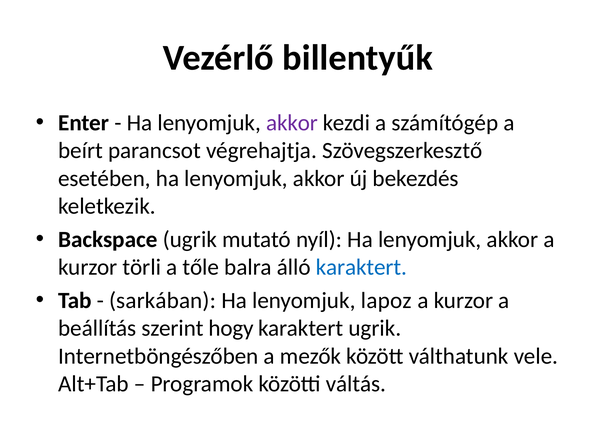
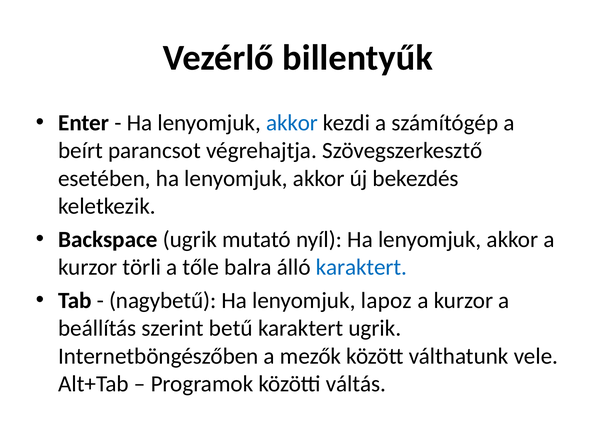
akkor at (292, 123) colour: purple -> blue
sarkában: sarkában -> nagybetű
hogy: hogy -> betű
